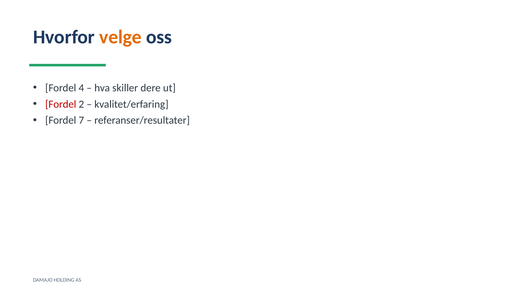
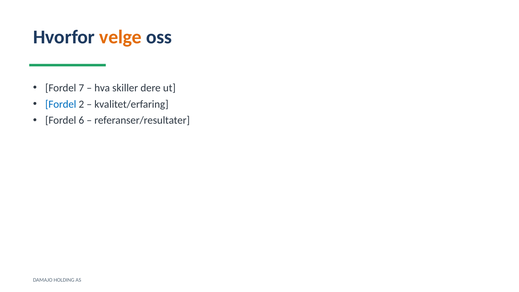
4: 4 -> 7
Fordel at (61, 104) colour: red -> blue
7: 7 -> 6
